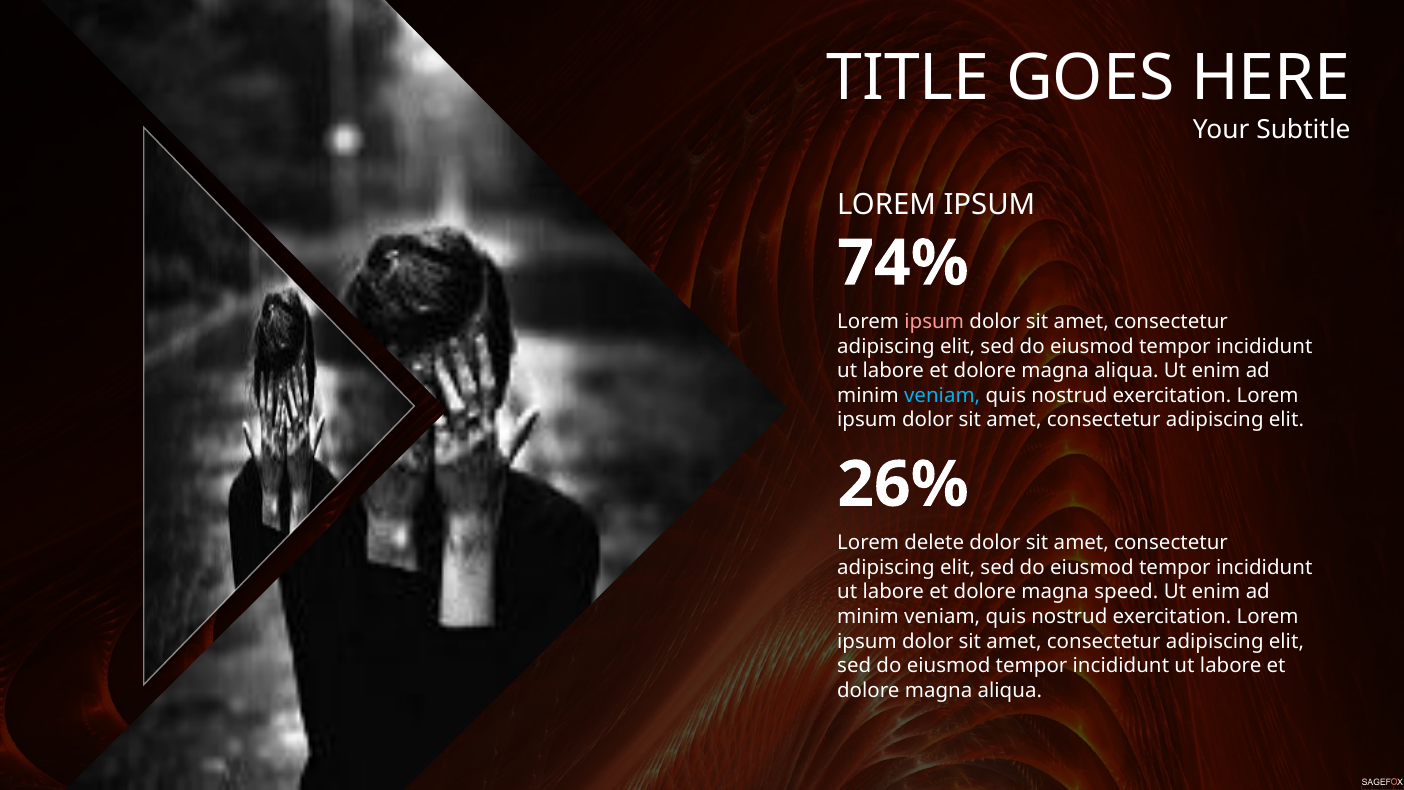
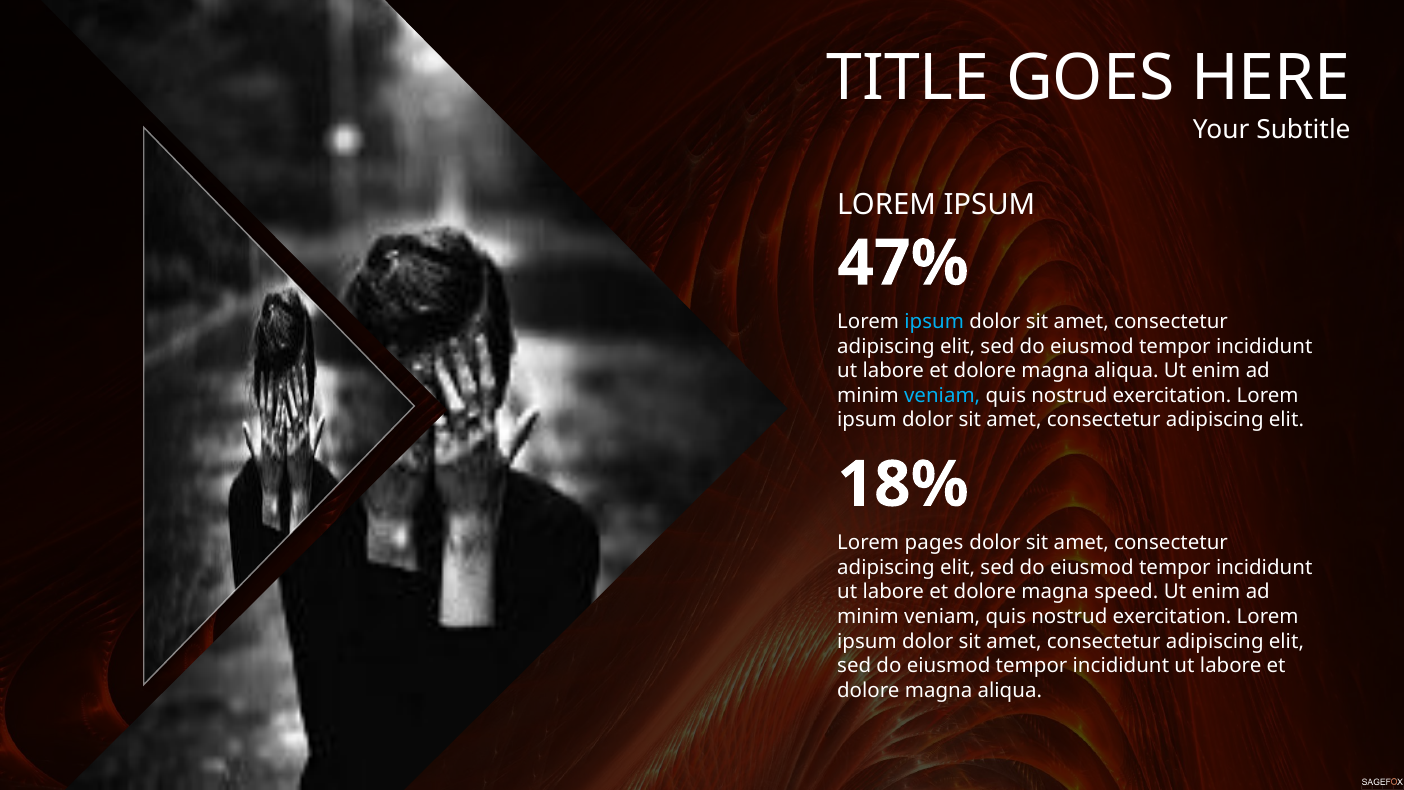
74%: 74% -> 47%
ipsum at (934, 322) colour: pink -> light blue
26%: 26% -> 18%
delete: delete -> pages
